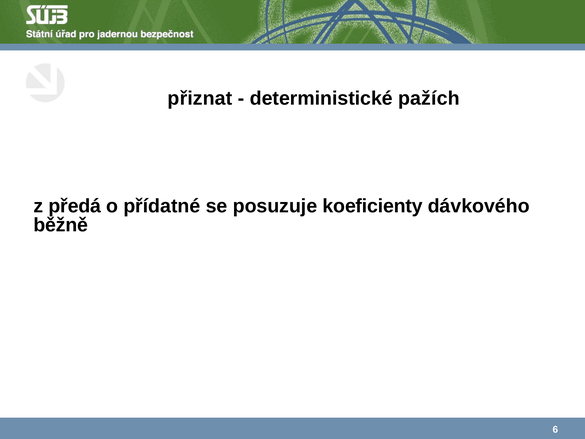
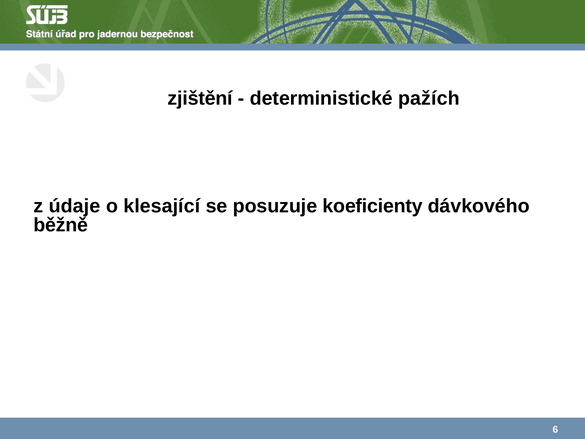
přiznat: přiznat -> zjištění
předá: předá -> údaje
přídatné: přídatné -> klesající
